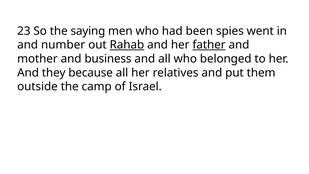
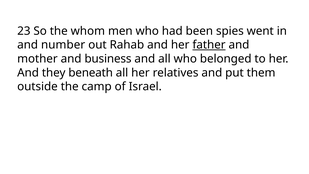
saying: saying -> whom
Rahab underline: present -> none
because: because -> beneath
